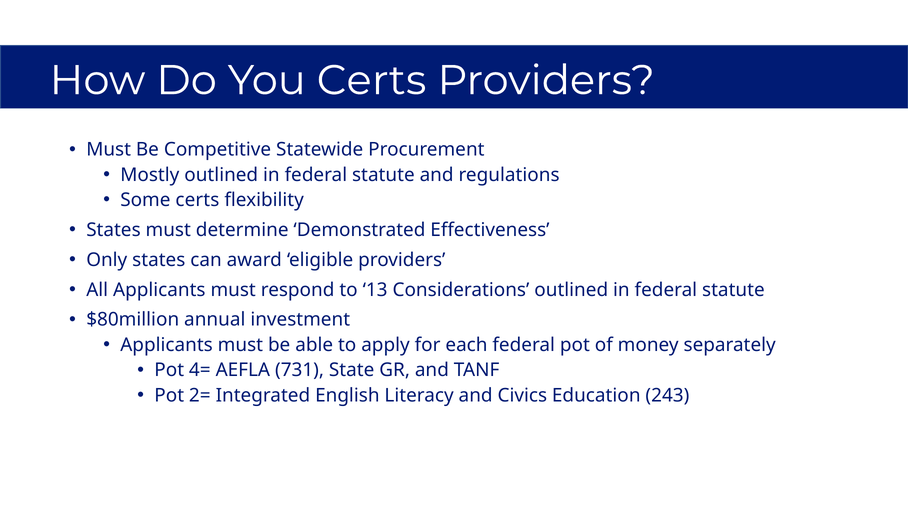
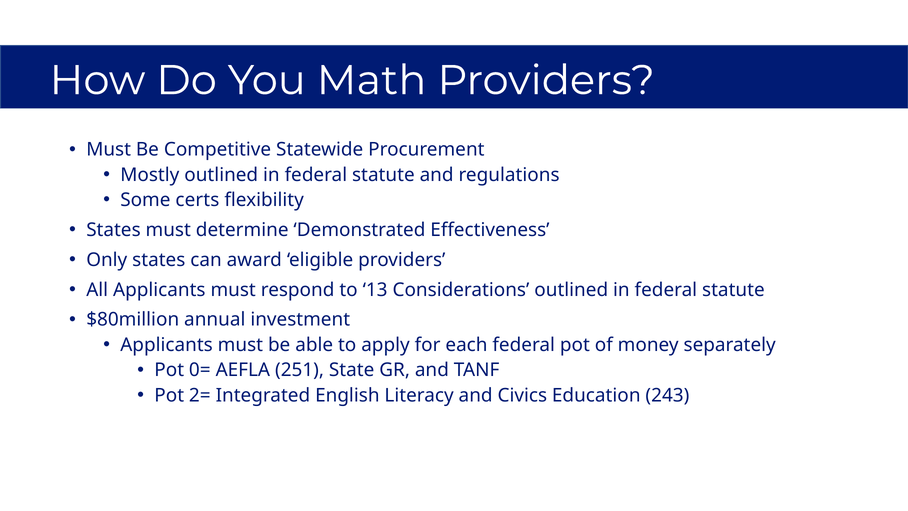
You Certs: Certs -> Math
4=: 4= -> 0=
731: 731 -> 251
